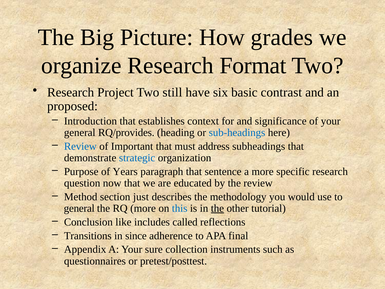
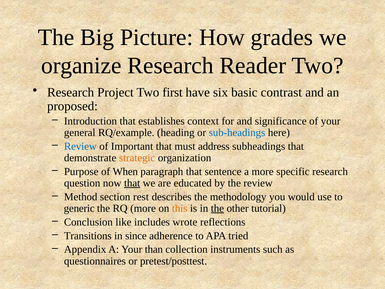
Format: Format -> Reader
still: still -> first
RQ/provides: RQ/provides -> RQ/example
strategic colour: blue -> orange
Years: Years -> When
that at (132, 183) underline: none -> present
just: just -> rest
general at (79, 208): general -> generic
this colour: blue -> orange
called: called -> wrote
final: final -> tried
sure: sure -> than
